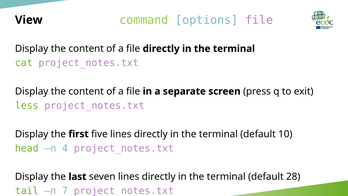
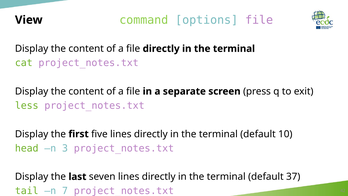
4: 4 -> 3
28: 28 -> 37
